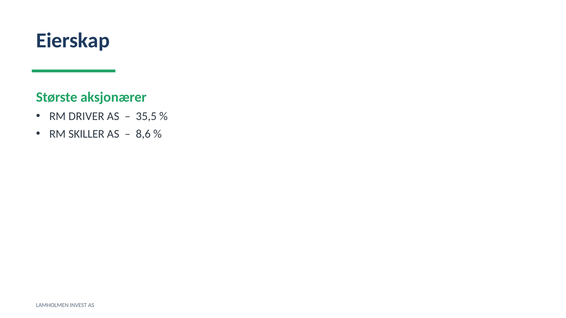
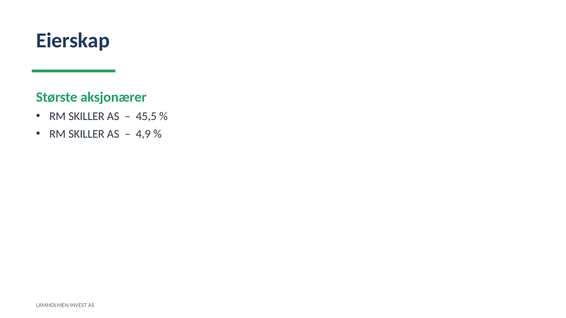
DRIVER at (86, 116): DRIVER -> SKILLER
35,5: 35,5 -> 45,5
8,6: 8,6 -> 4,9
